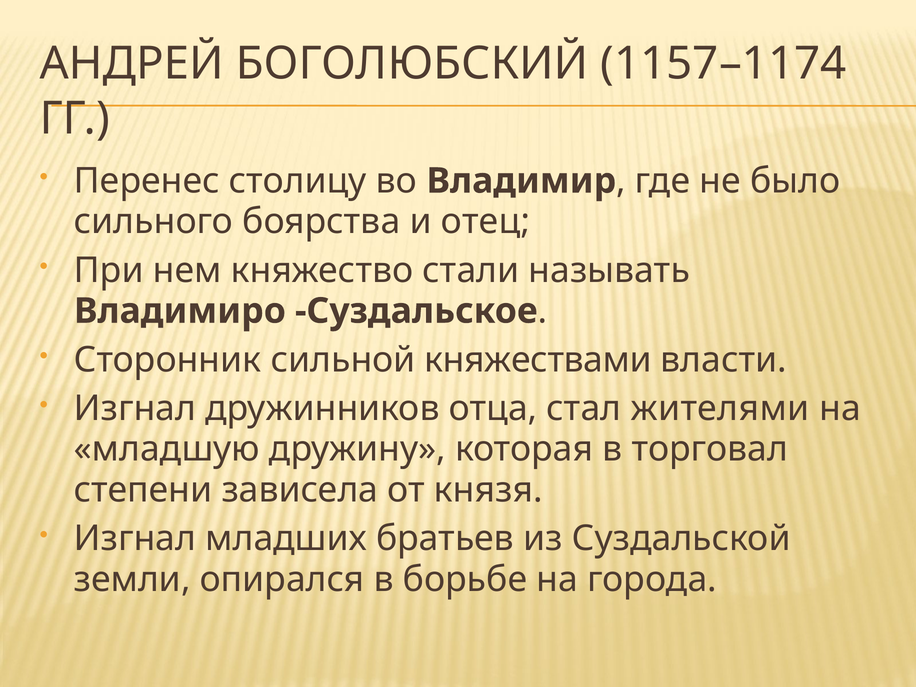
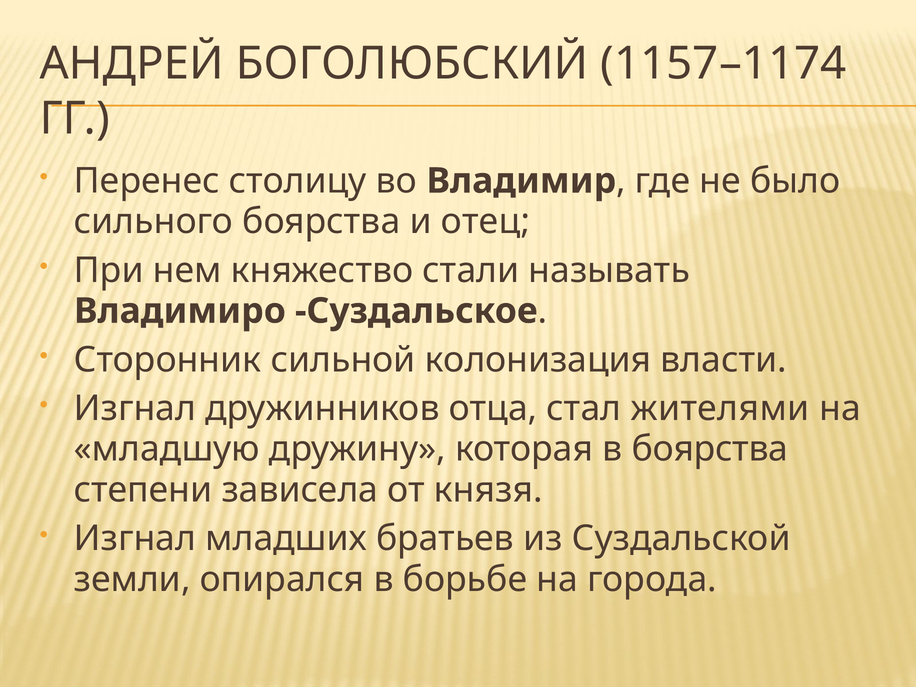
княжествами: княжествами -> колонизация
в торговал: торговал -> боярства
